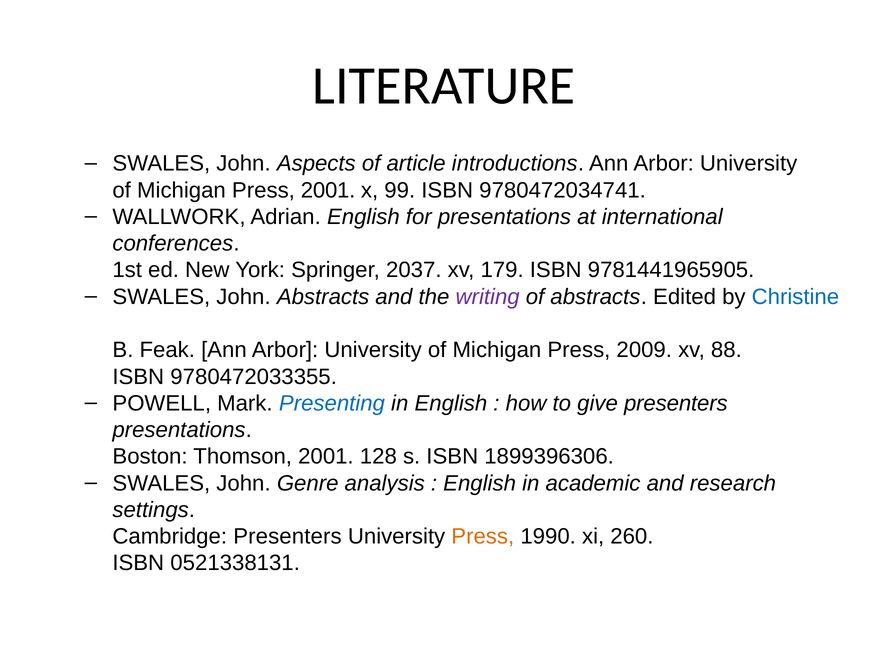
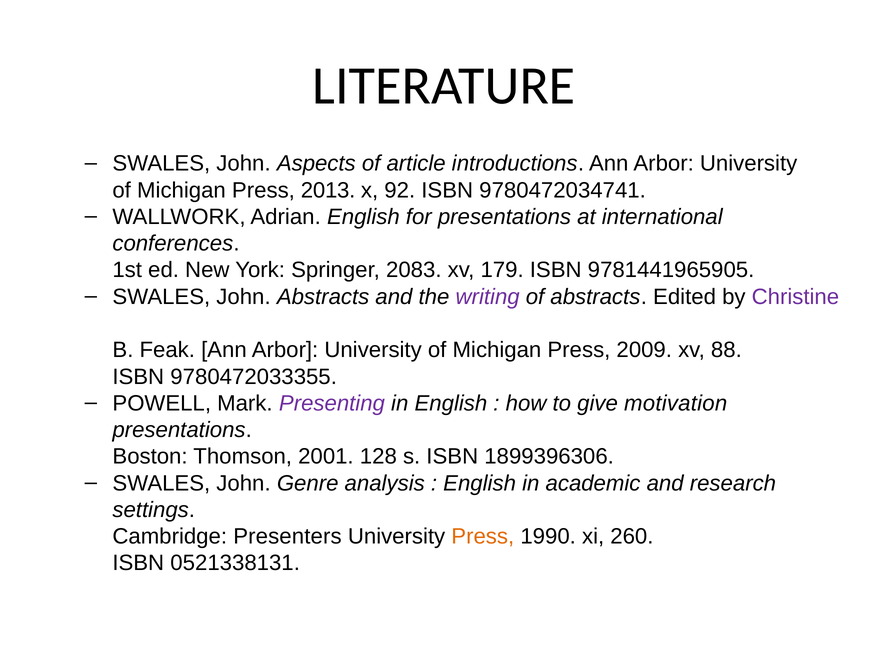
Press 2001: 2001 -> 2013
99: 99 -> 92
2037: 2037 -> 2083
Christine colour: blue -> purple
Presenting colour: blue -> purple
give presenters: presenters -> motivation
